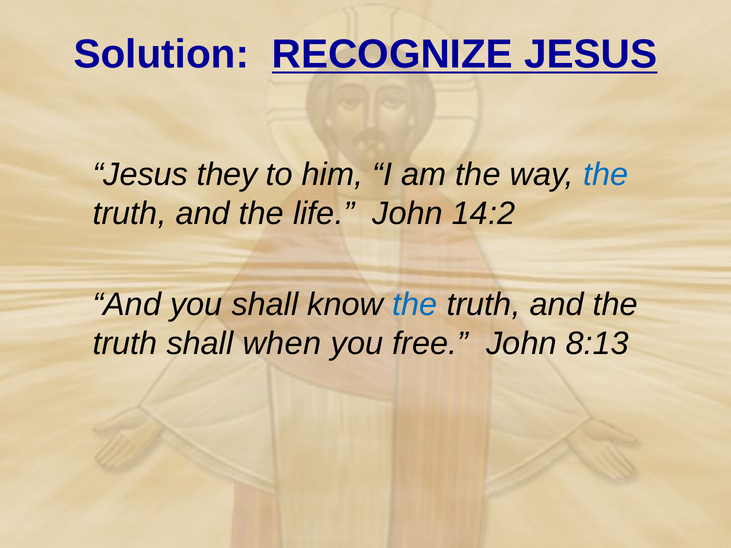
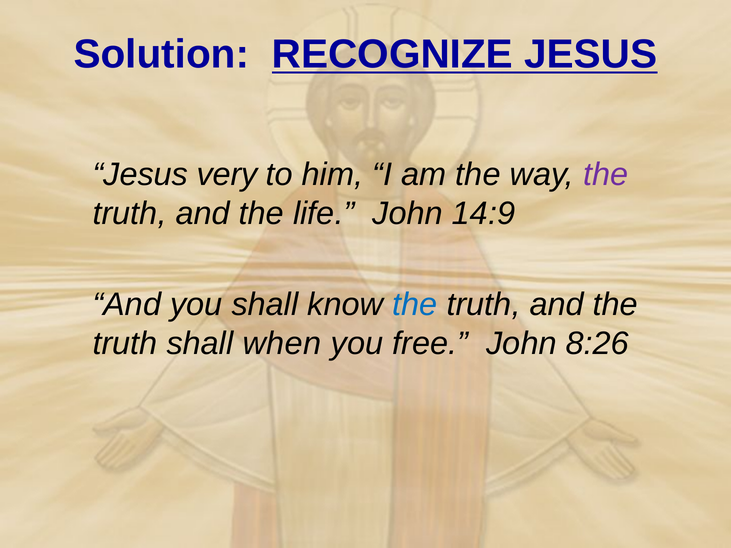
they: they -> very
the at (606, 174) colour: blue -> purple
14:2: 14:2 -> 14:9
8:13: 8:13 -> 8:26
